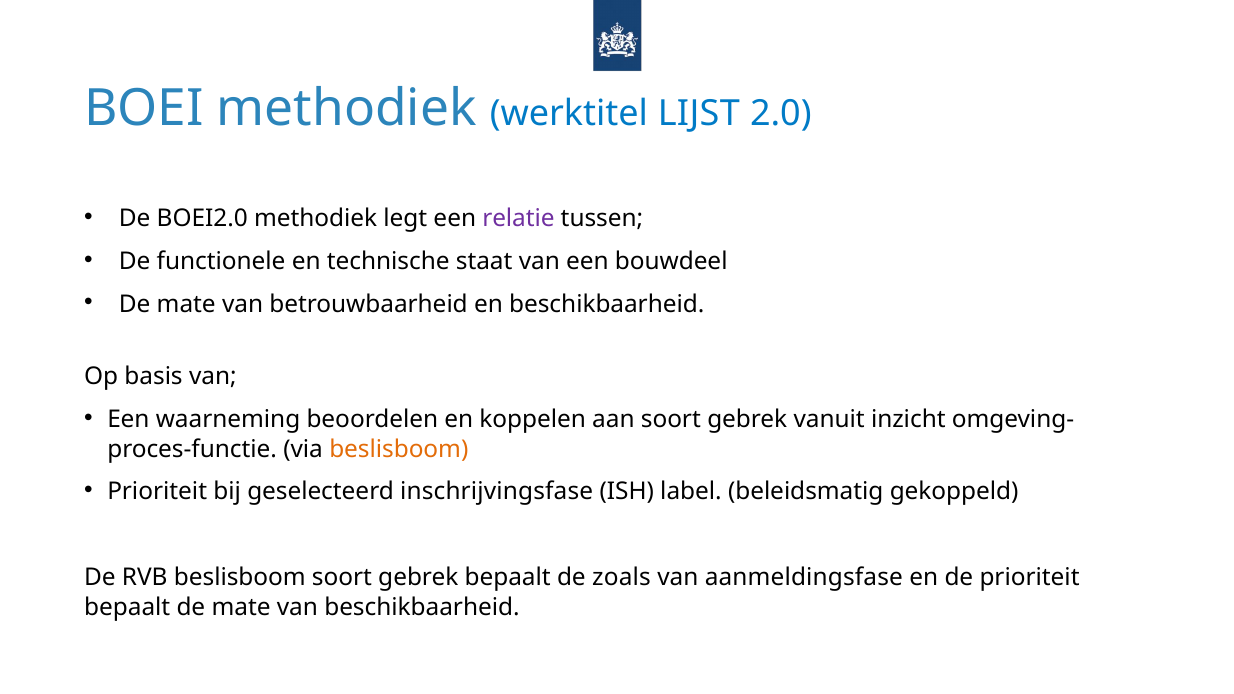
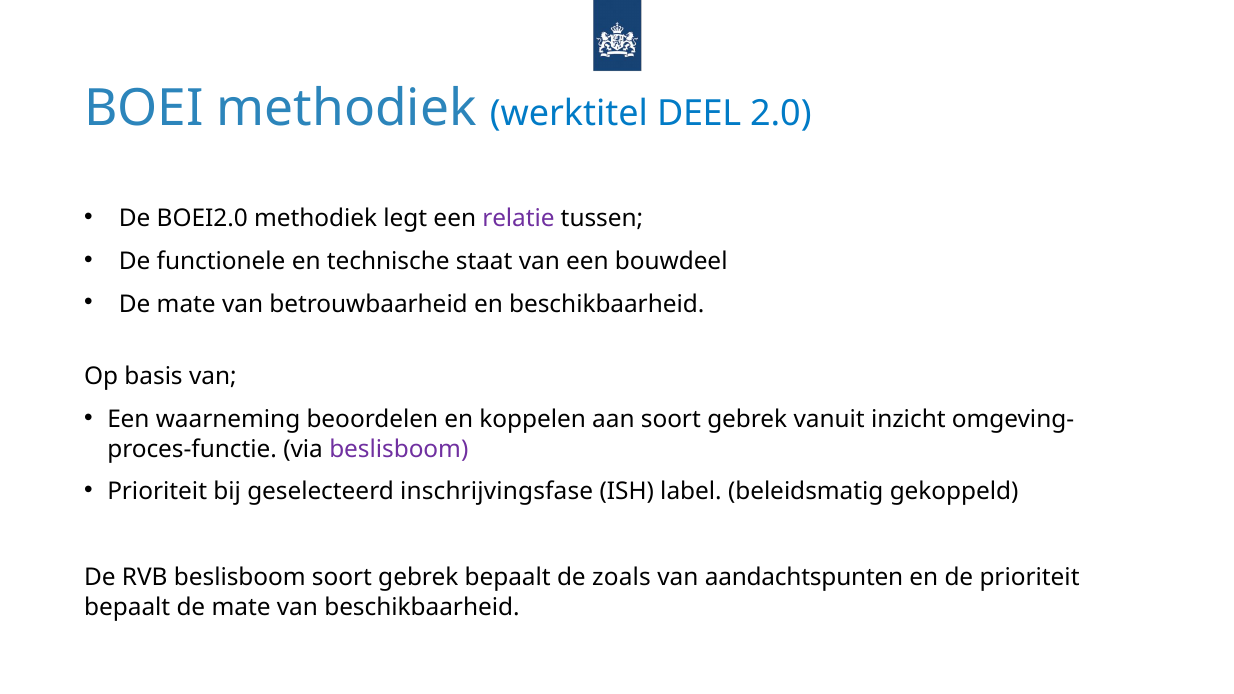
LIJST: LIJST -> DEEL
beslisboom at (399, 449) colour: orange -> purple
aanmeldingsfase: aanmeldingsfase -> aandachtspunten
